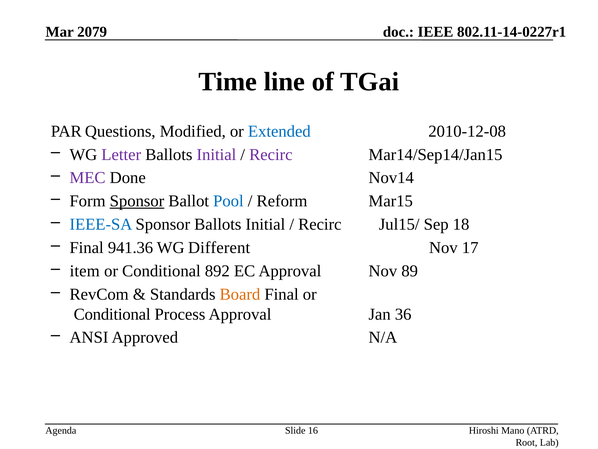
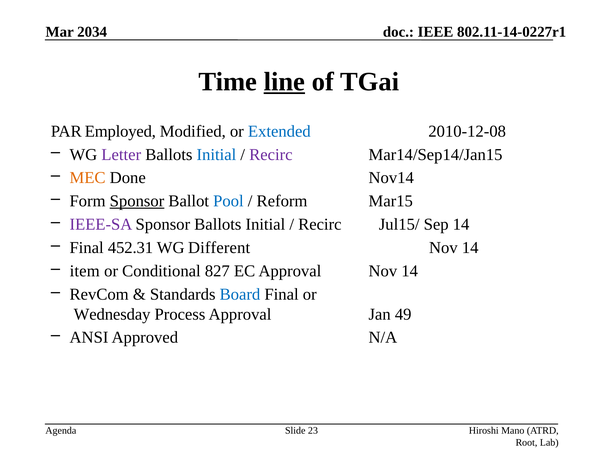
2079: 2079 -> 2034
line underline: none -> present
Questions: Questions -> Employed
Initial at (216, 154) colour: purple -> blue
MEC colour: purple -> orange
IEEE-SA colour: blue -> purple
Sep 18: 18 -> 14
941.36: 941.36 -> 452.31
17 at (470, 247): 17 -> 14
892: 892 -> 827
Approval Nov 89: 89 -> 14
Board colour: orange -> blue
Conditional at (112, 314): Conditional -> Wednesday
36: 36 -> 49
16: 16 -> 23
